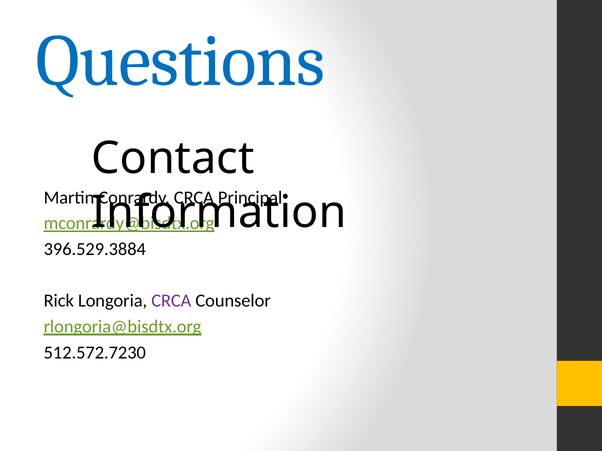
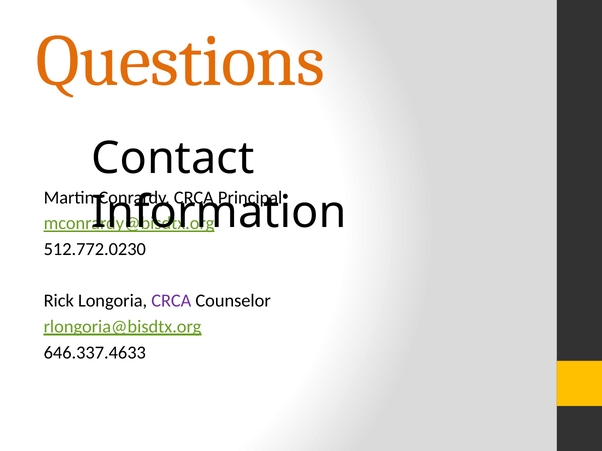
Questions colour: blue -> orange
396.529.3884: 396.529.3884 -> 512.772.0230
512.572.7230: 512.572.7230 -> 646.337.4633
